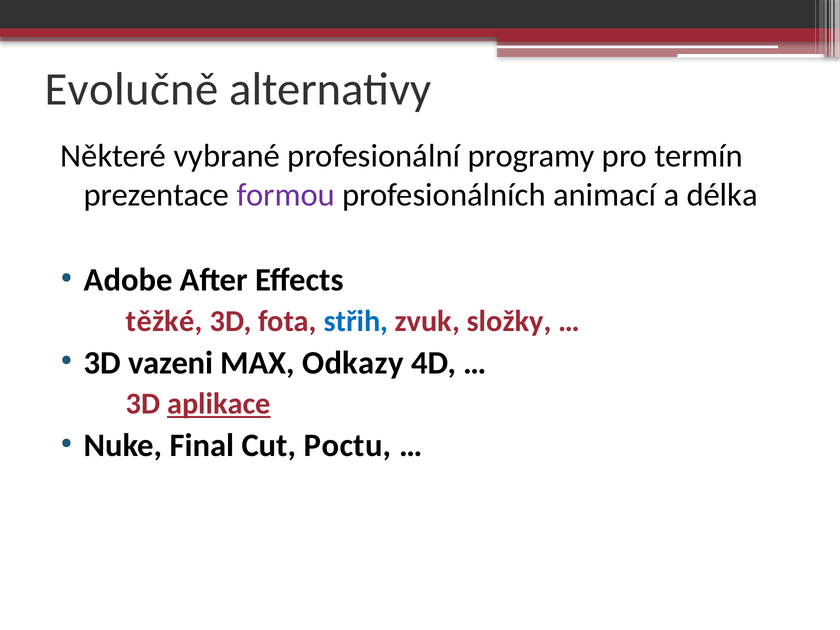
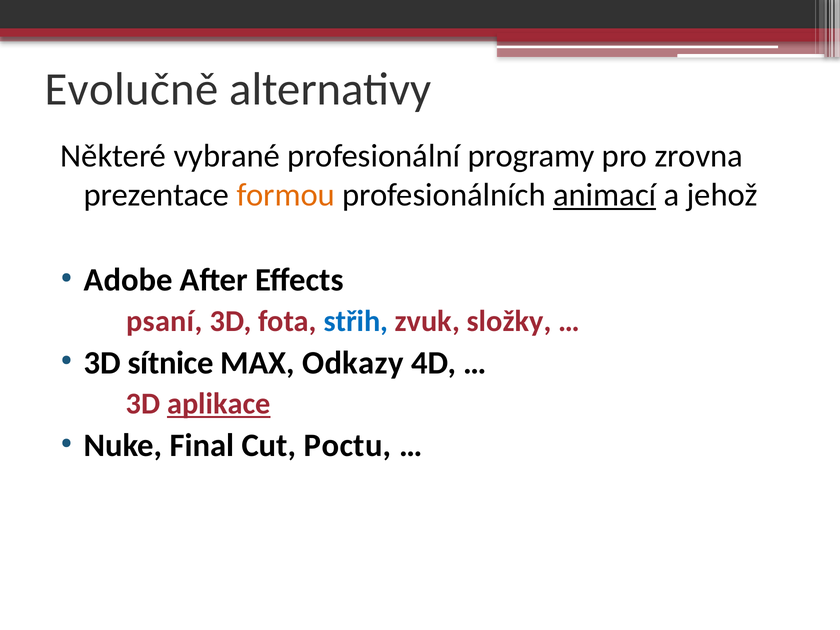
termín: termín -> zrovna
formou colour: purple -> orange
animací underline: none -> present
délka: délka -> jehož
těžké: těžké -> psaní
vazeni: vazeni -> sítnice
